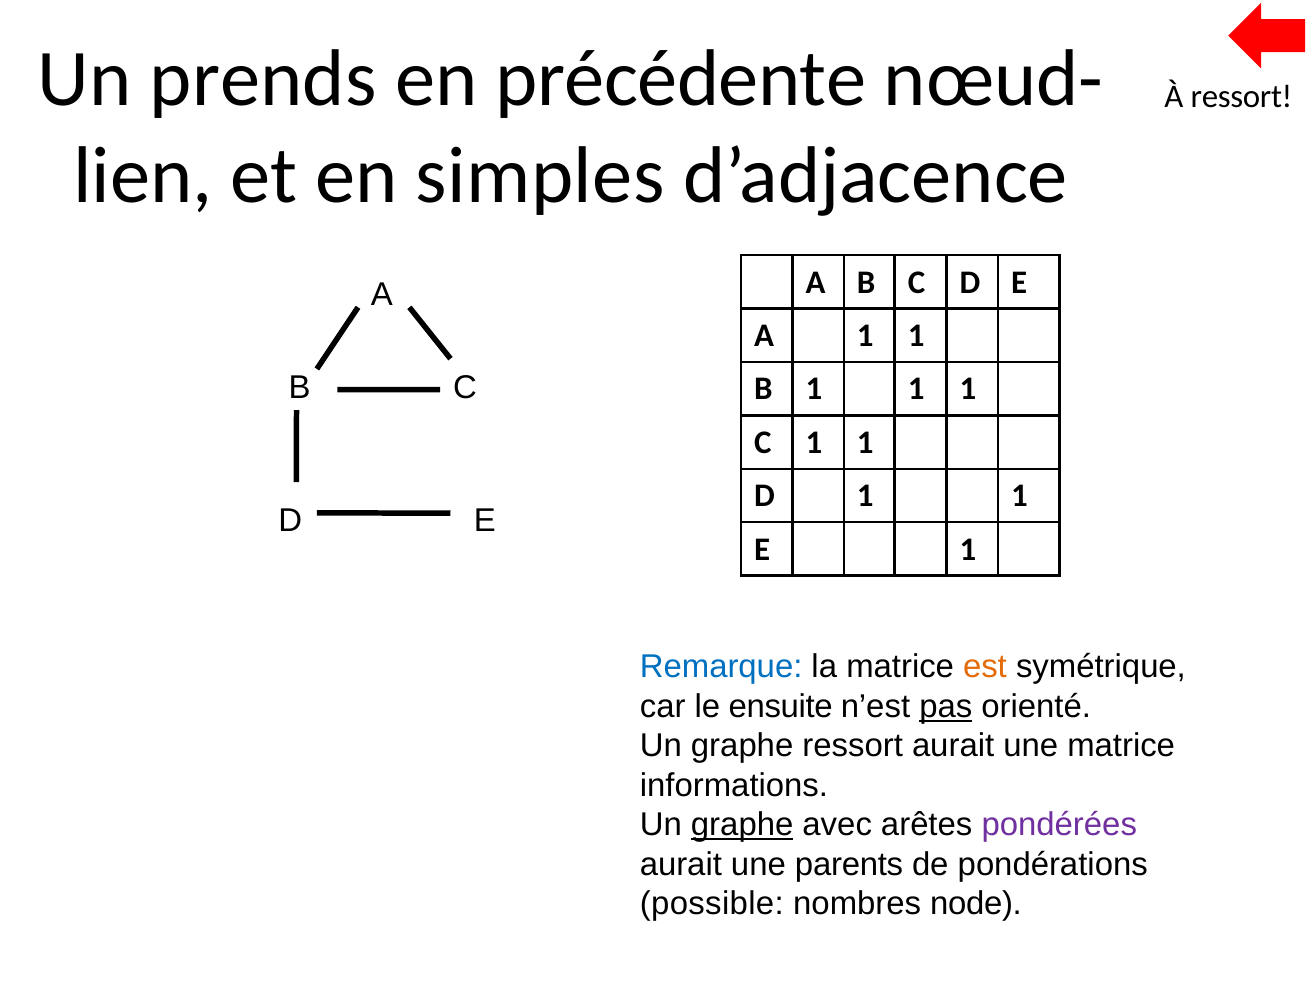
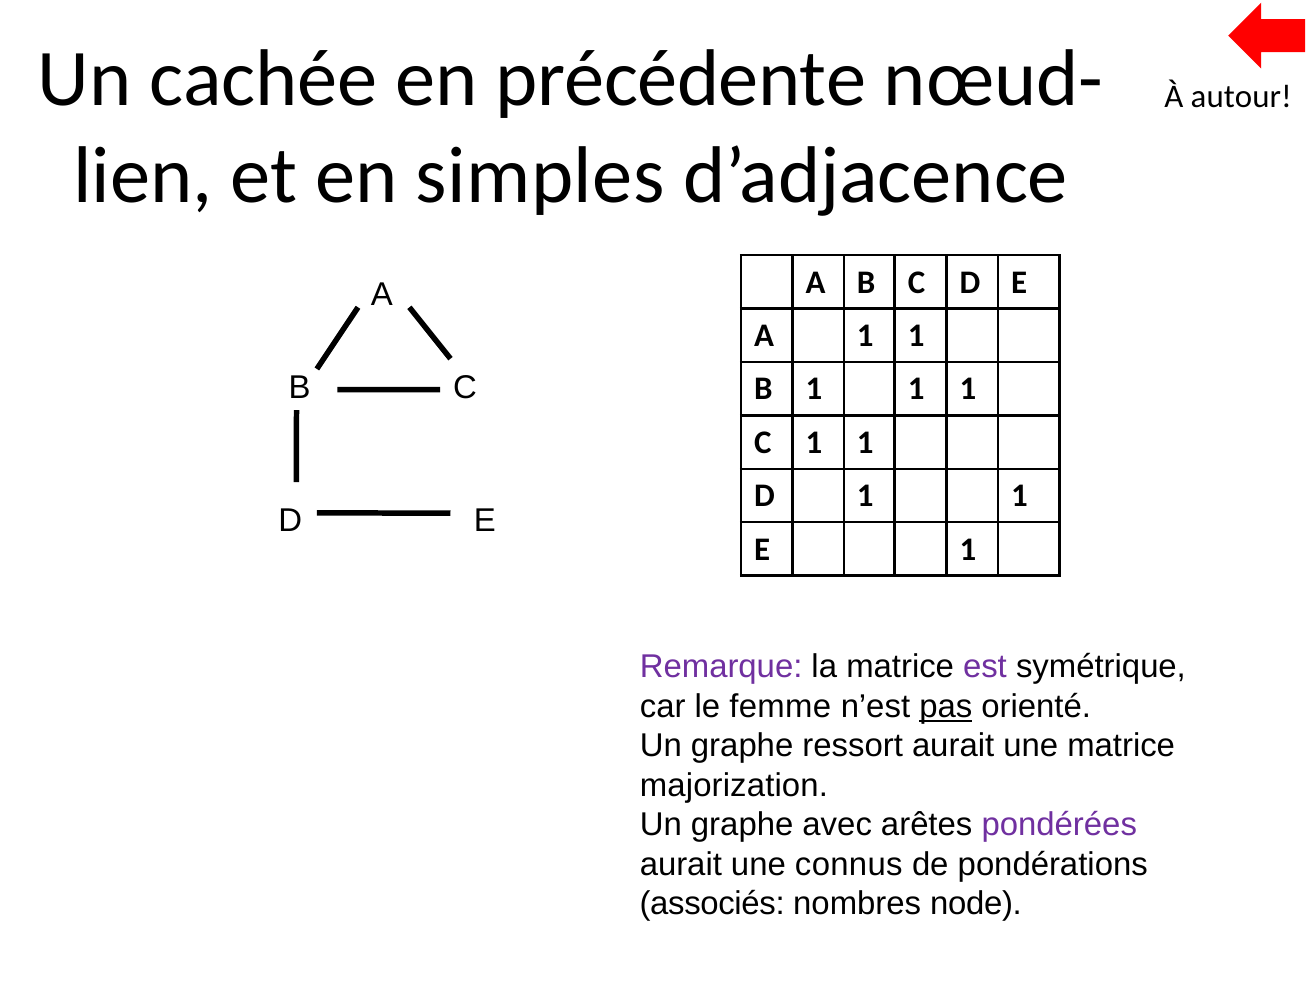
prends: prends -> cachée
À ressort: ressort -> autour
Remarque colour: blue -> purple
est colour: orange -> purple
ensuite: ensuite -> femme
informations: informations -> majorization
graphe at (742, 825) underline: present -> none
parents: parents -> connus
possible: possible -> associés
